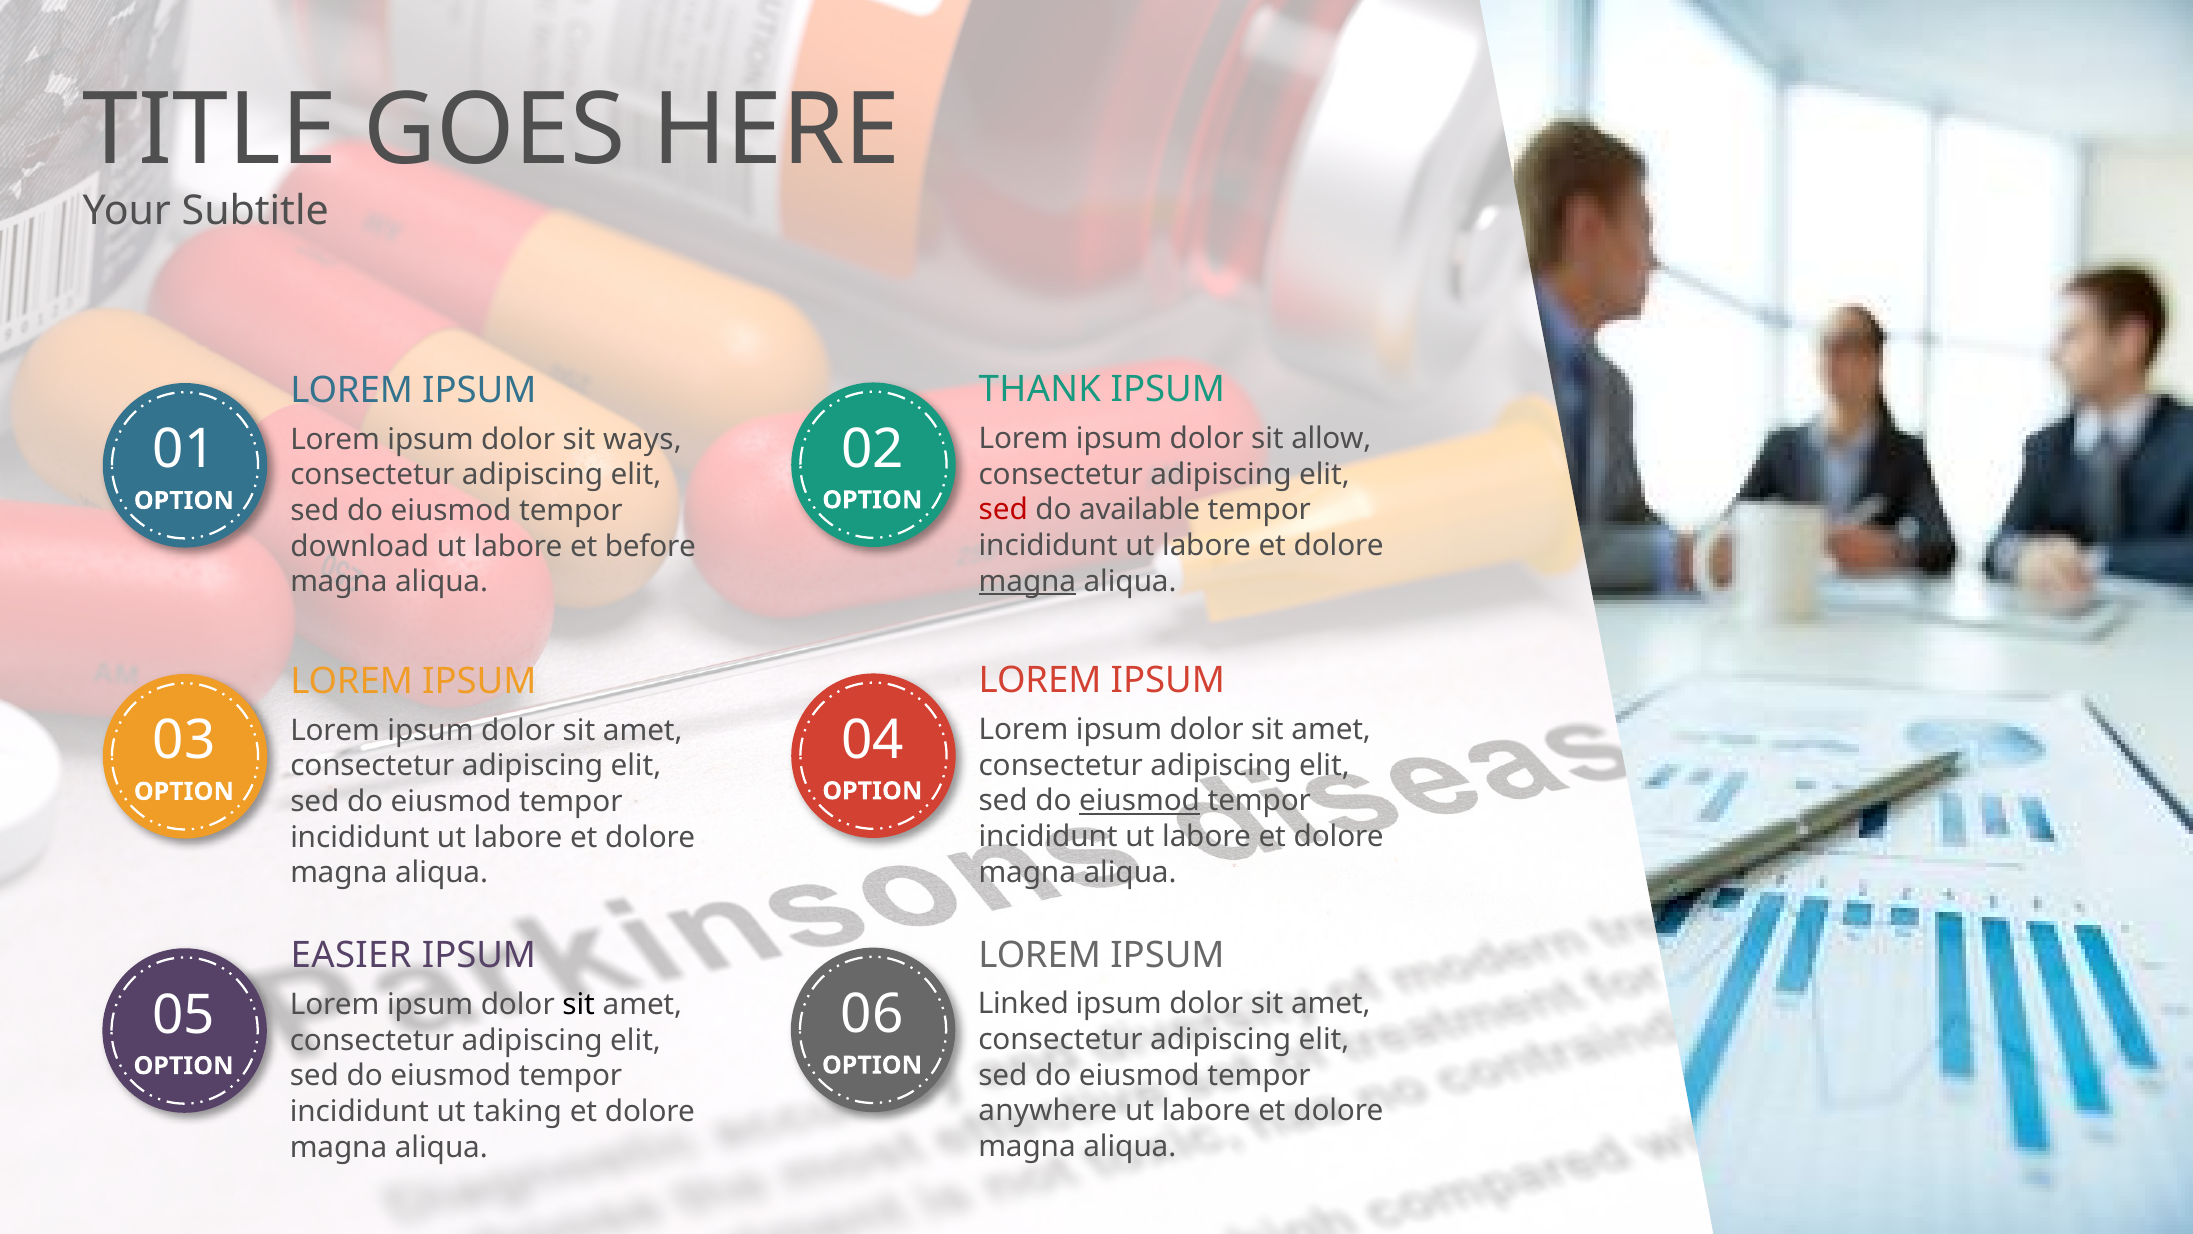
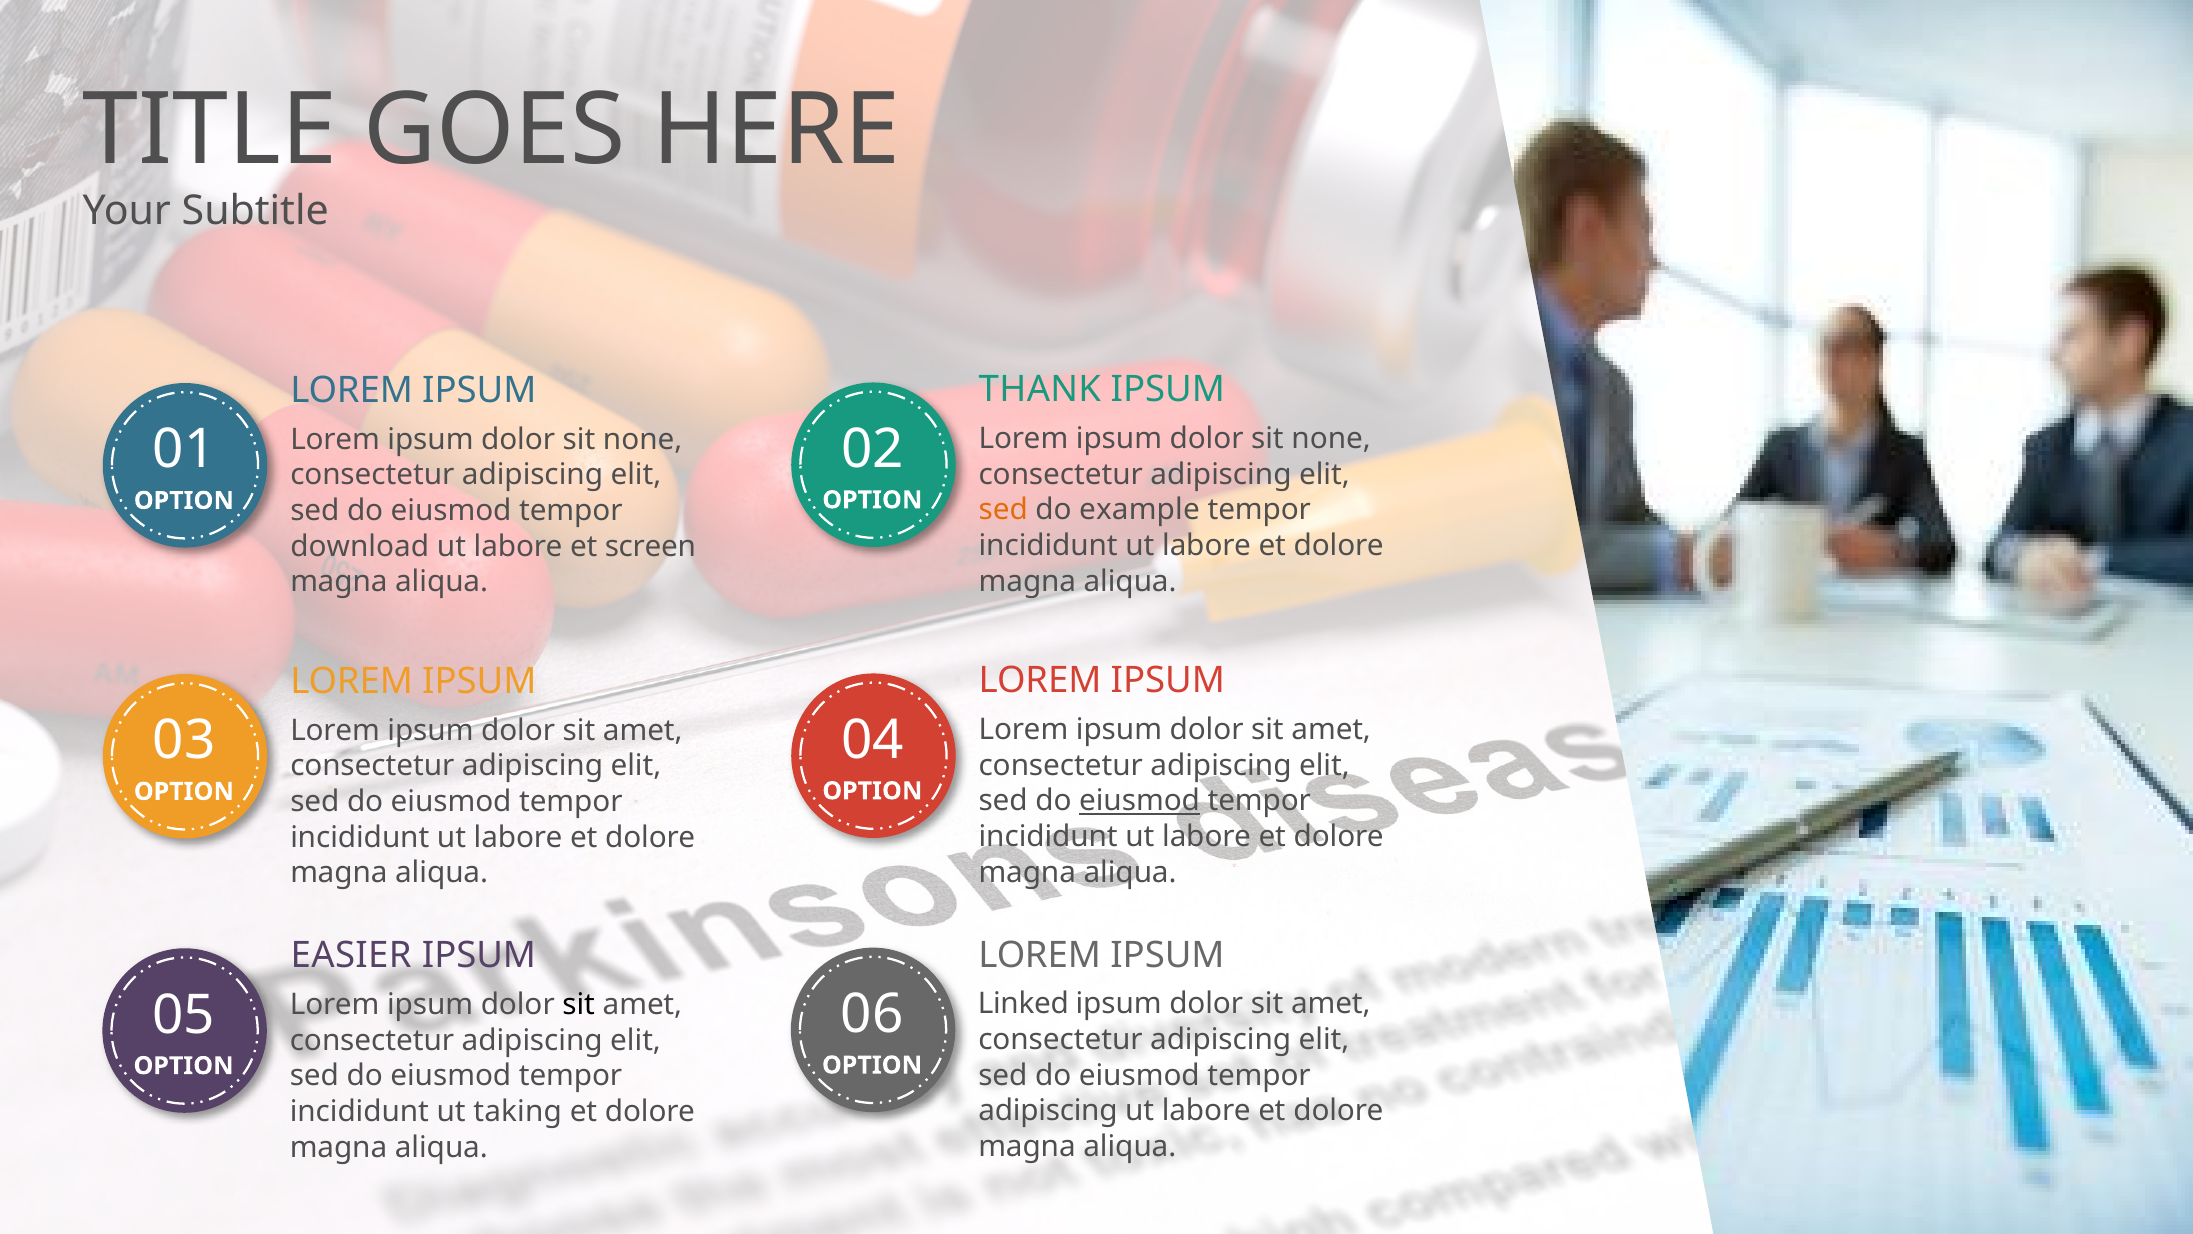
allow at (1331, 439): allow -> none
ways at (643, 439): ways -> none
sed at (1003, 510) colour: red -> orange
available: available -> example
before: before -> screen
magna at (1027, 581) underline: present -> none
anywhere at (1048, 1111): anywhere -> adipiscing
